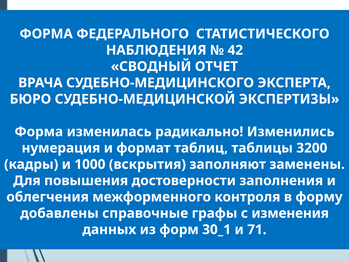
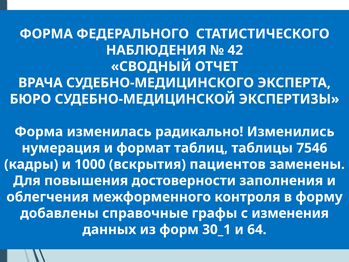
3200: 3200 -> 7546
заполняют: заполняют -> пациентов
71: 71 -> 64
